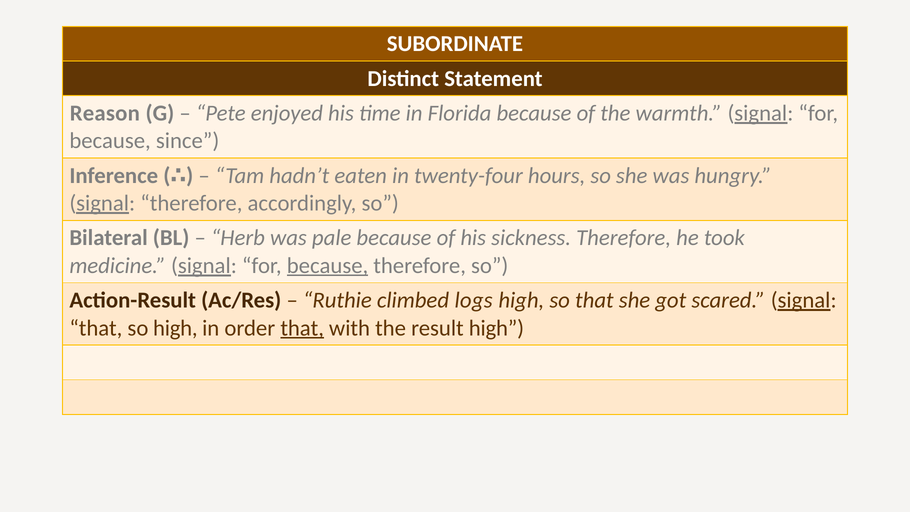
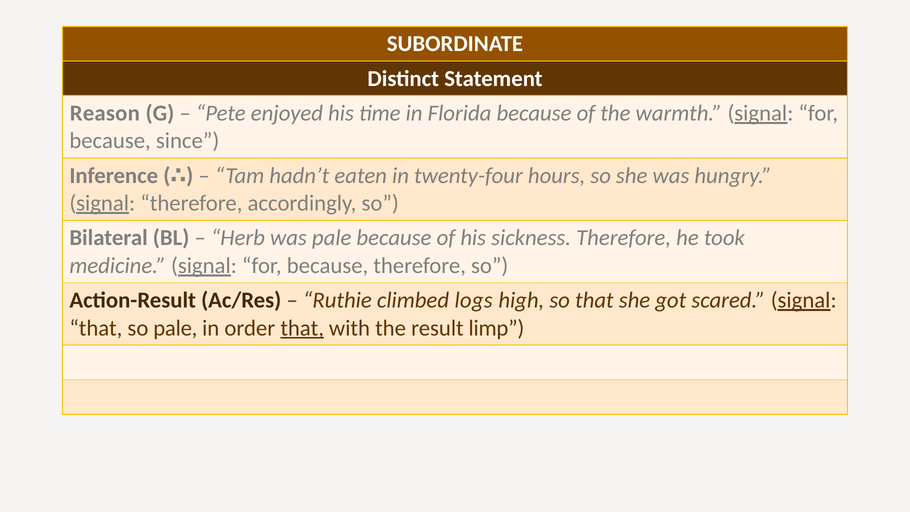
because at (328, 266) underline: present -> none
so high: high -> pale
result high: high -> limp
